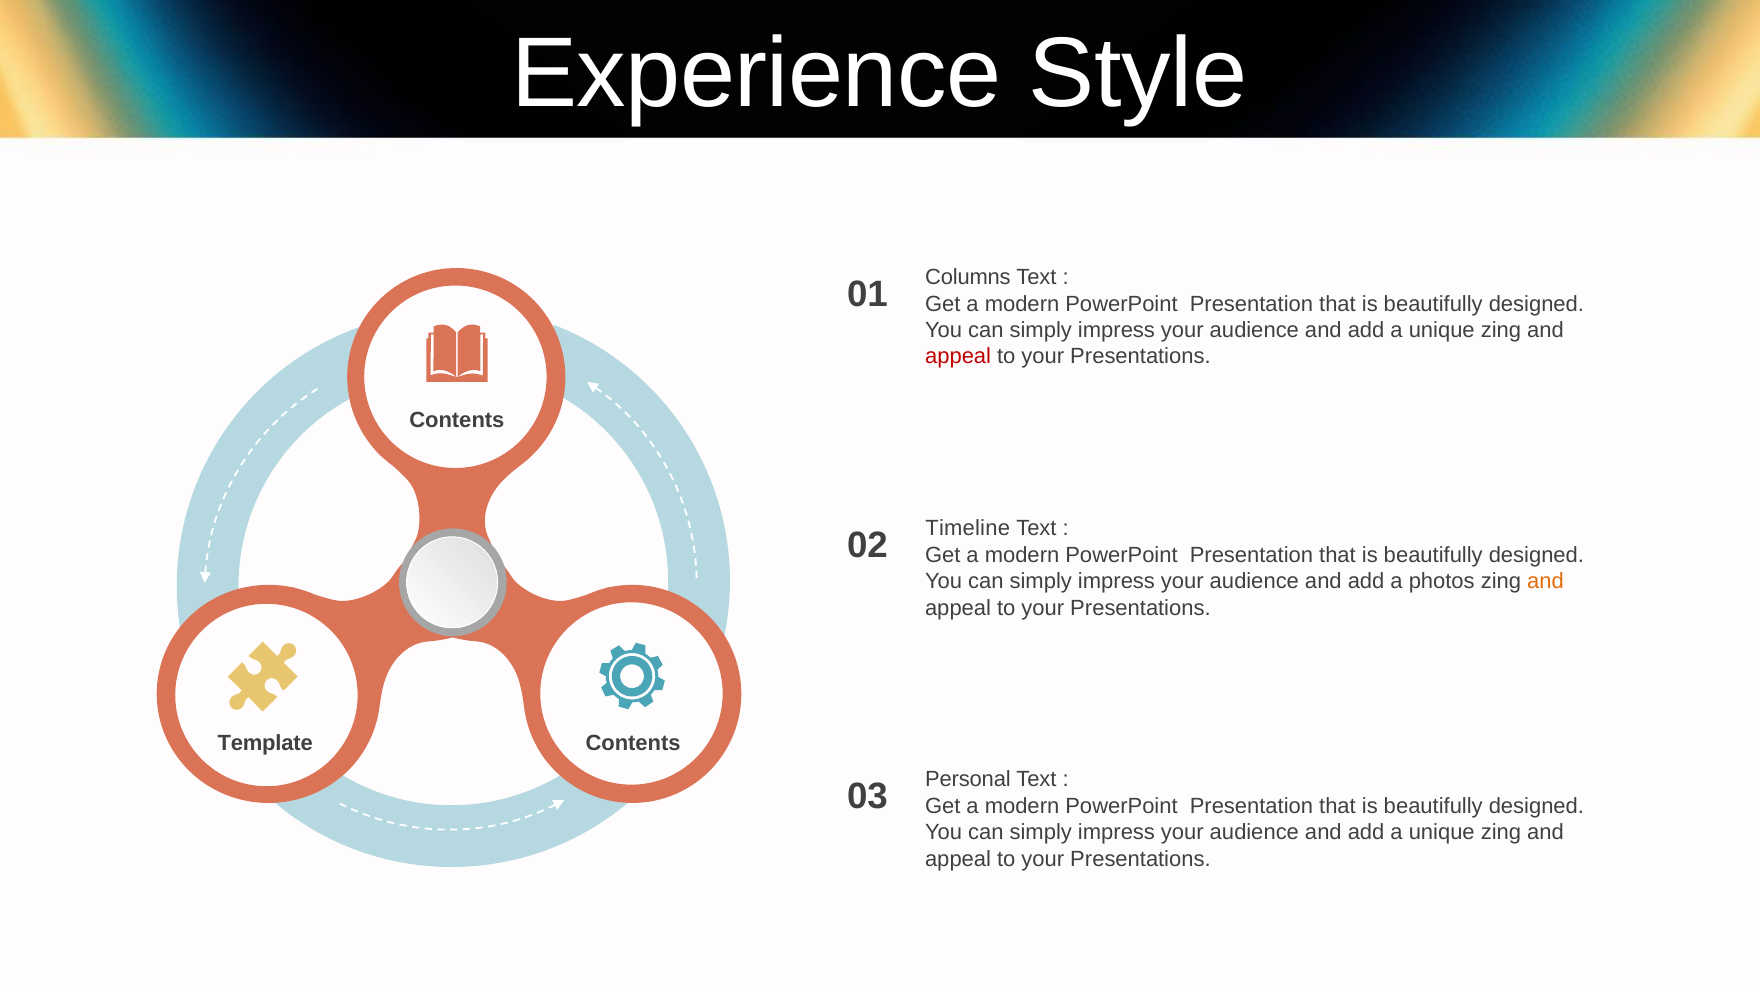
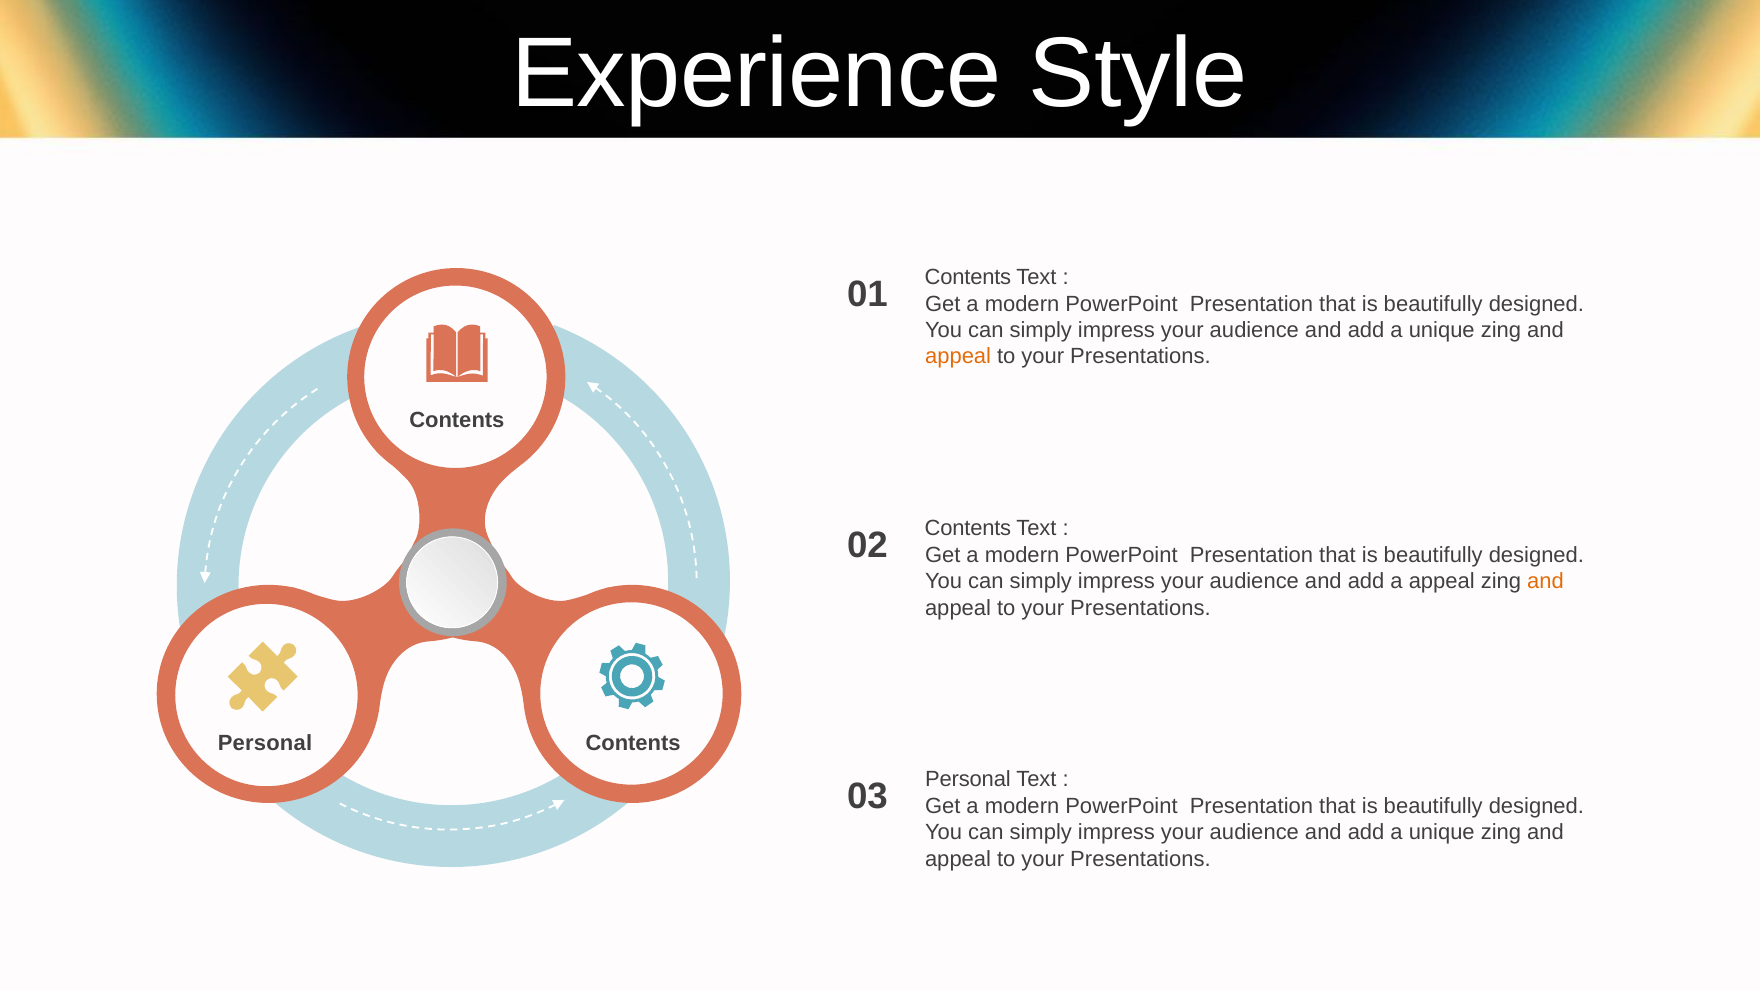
Columns at (968, 278): Columns -> Contents
appeal at (958, 357) colour: red -> orange
Timeline at (968, 529): Timeline -> Contents
a photos: photos -> appeal
Template at (265, 743): Template -> Personal
